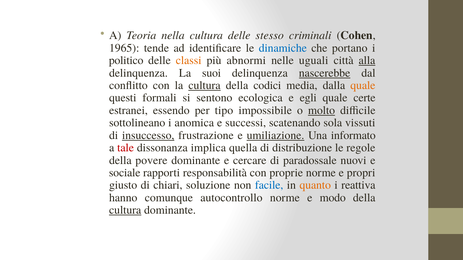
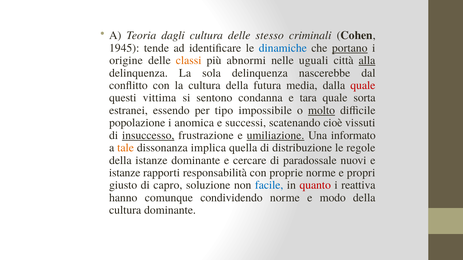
nella: nella -> dagli
1965: 1965 -> 1945
portano underline: none -> present
politico: politico -> origine
suoi: suoi -> sola
nascerebbe underline: present -> none
cultura at (204, 86) underline: present -> none
codici: codici -> futura
quale at (363, 86) colour: orange -> red
formali: formali -> vittima
ecologica: ecologica -> condanna
egli: egli -> tara
certe: certe -> sorta
sottolineano: sottolineano -> popolazione
sola: sola -> cioè
tale colour: red -> orange
della povere: povere -> istanze
sociale at (125, 173): sociale -> istanze
chiari: chiari -> capro
quanto colour: orange -> red
autocontrollo: autocontrollo -> condividendo
cultura at (125, 210) underline: present -> none
